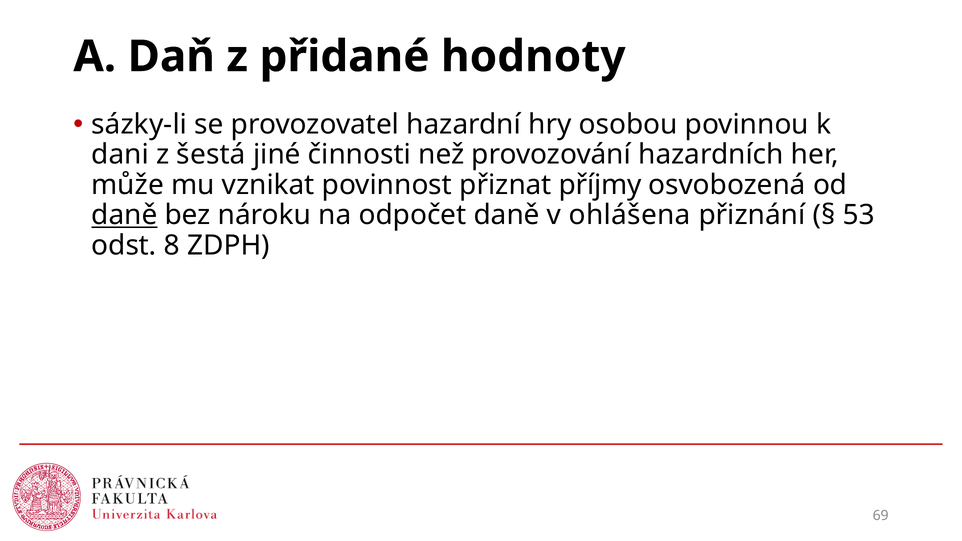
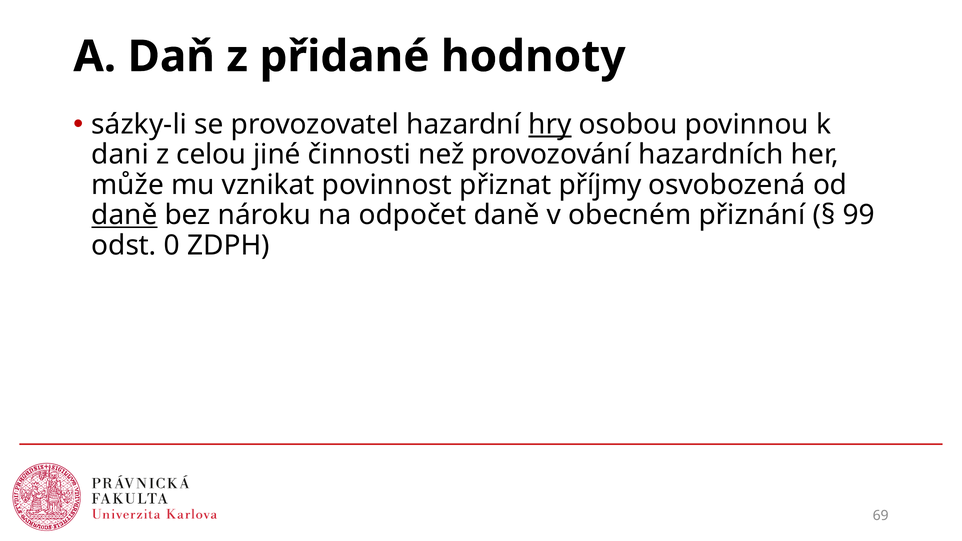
hry underline: none -> present
šestá: šestá -> celou
ohlášena: ohlášena -> obecném
53: 53 -> 99
8: 8 -> 0
